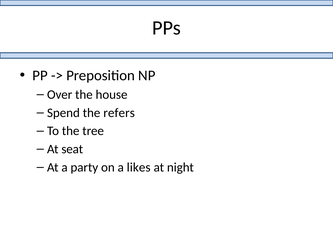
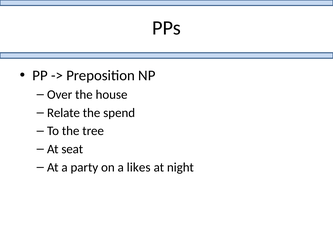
Spend: Spend -> Relate
refers: refers -> spend
